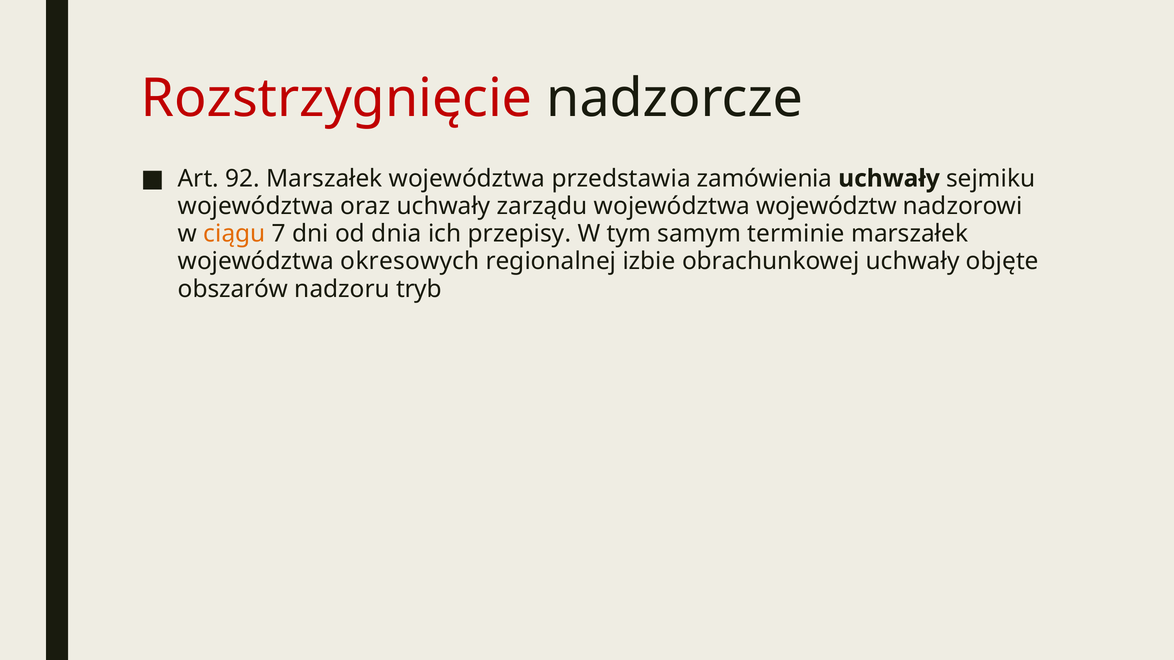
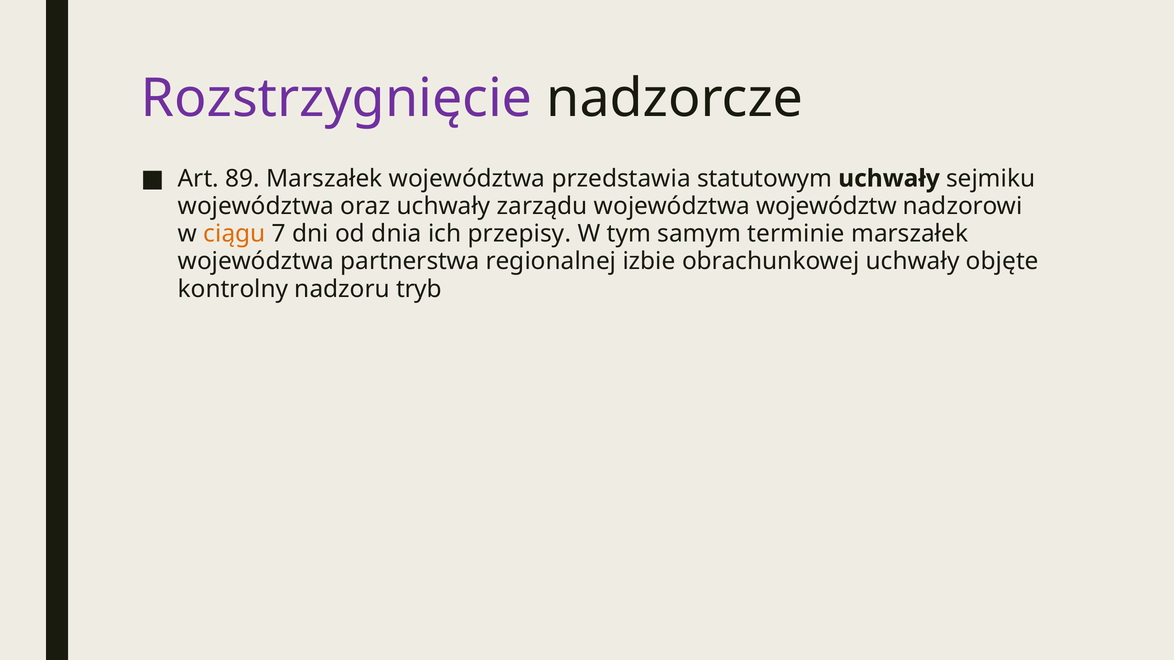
Rozstrzygnięcie colour: red -> purple
92: 92 -> 89
zamówienia: zamówienia -> statutowym
okresowych: okresowych -> partnerstwa
obszarów: obszarów -> kontrolny
